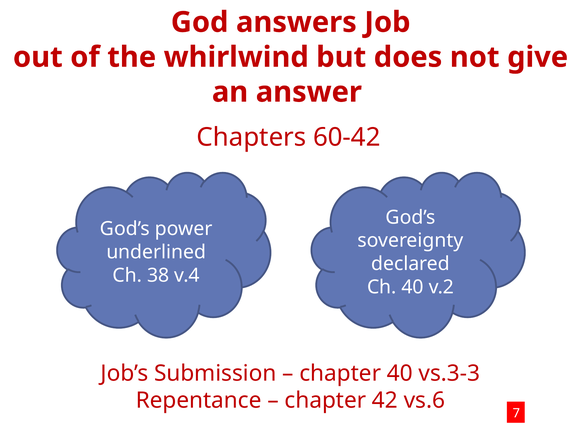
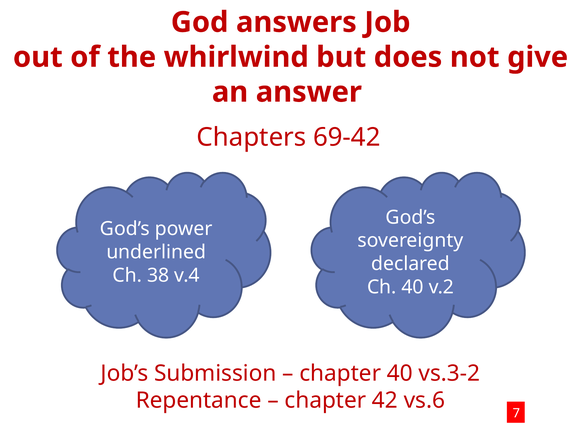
60-42: 60-42 -> 69-42
vs.3-3: vs.3-3 -> vs.3-2
